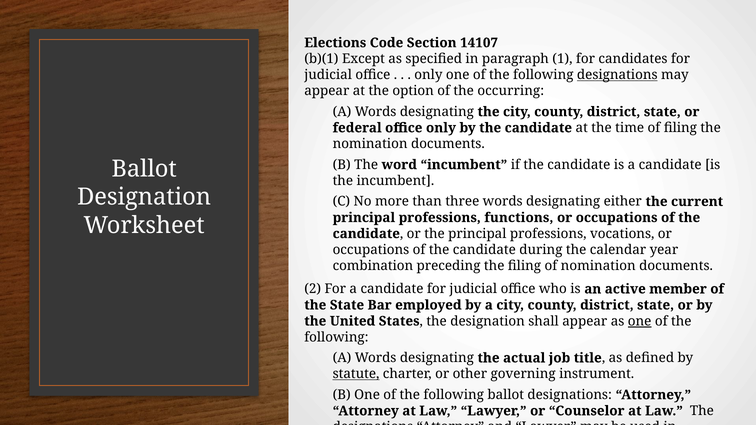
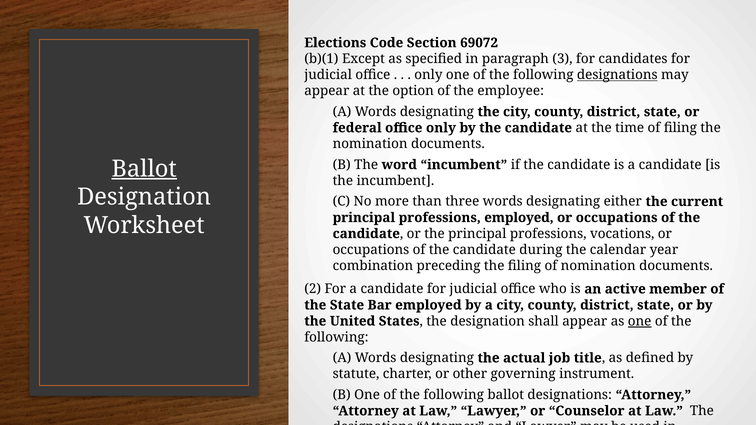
14107: 14107 -> 69072
1: 1 -> 3
occurring: occurring -> employee
Ballot at (144, 169) underline: none -> present
professions functions: functions -> employed
statute underline: present -> none
